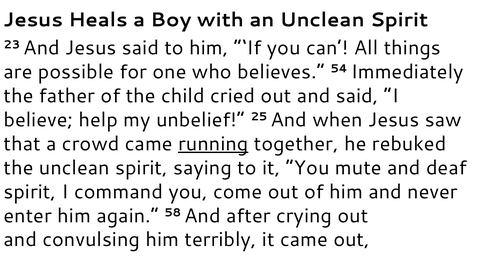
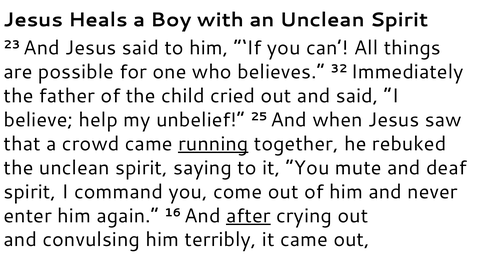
54: 54 -> 32
58: 58 -> 16
after underline: none -> present
